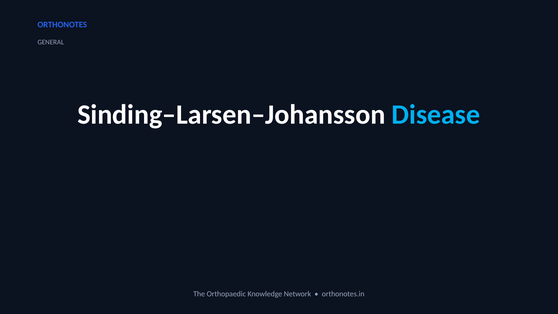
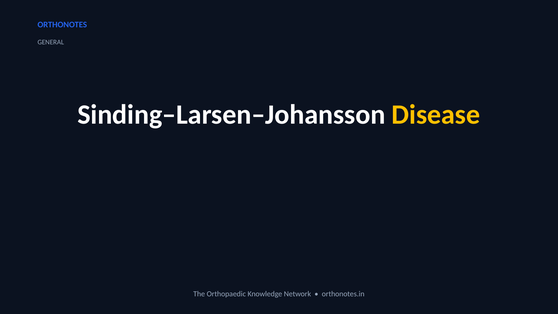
Disease colour: light blue -> yellow
